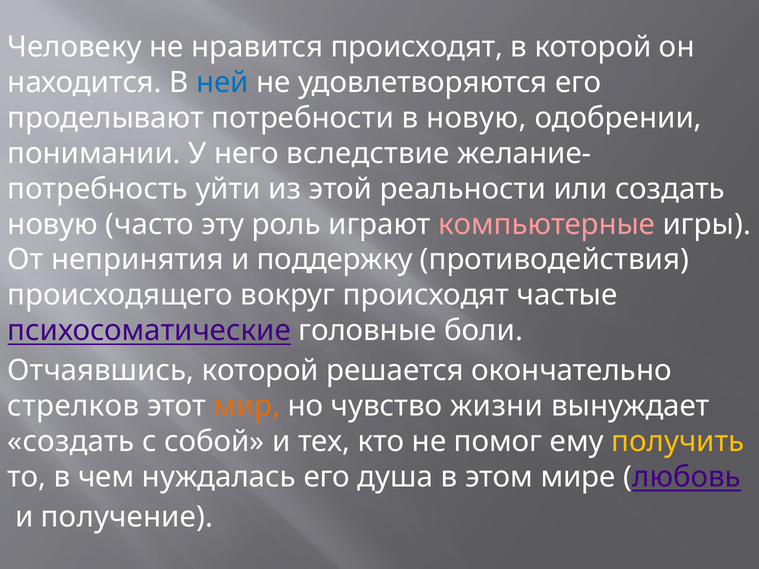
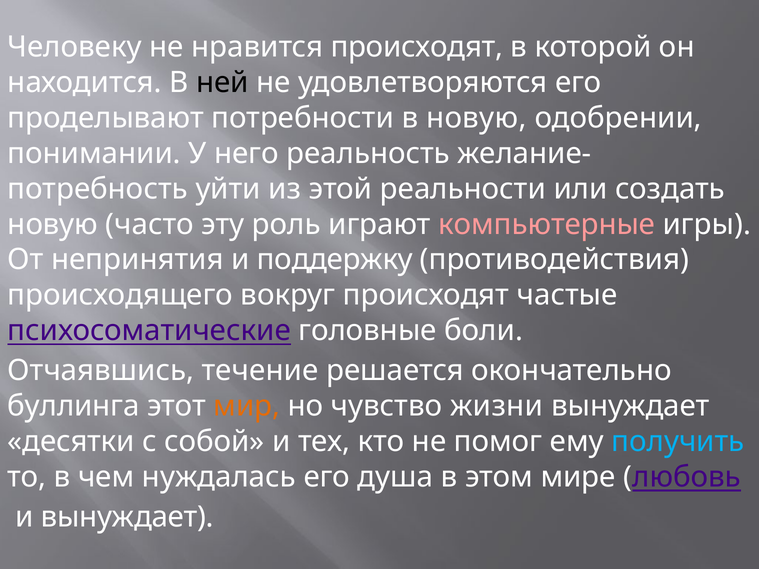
ней colour: blue -> black
вследствие: вследствие -> реальность
Отчаявшись которой: которой -> течение
стрелков: стрелков -> буллинга
создать at (71, 442): создать -> десятки
получить colour: yellow -> light blue
и получение: получение -> вынуждает
